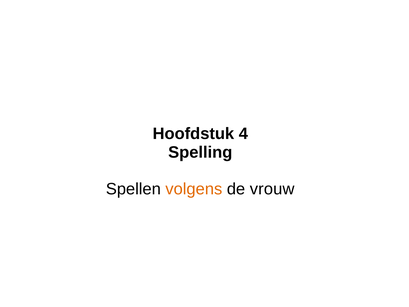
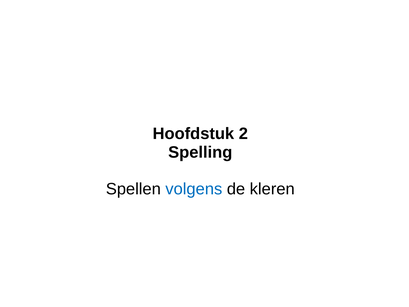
4: 4 -> 2
volgens colour: orange -> blue
vrouw: vrouw -> kleren
